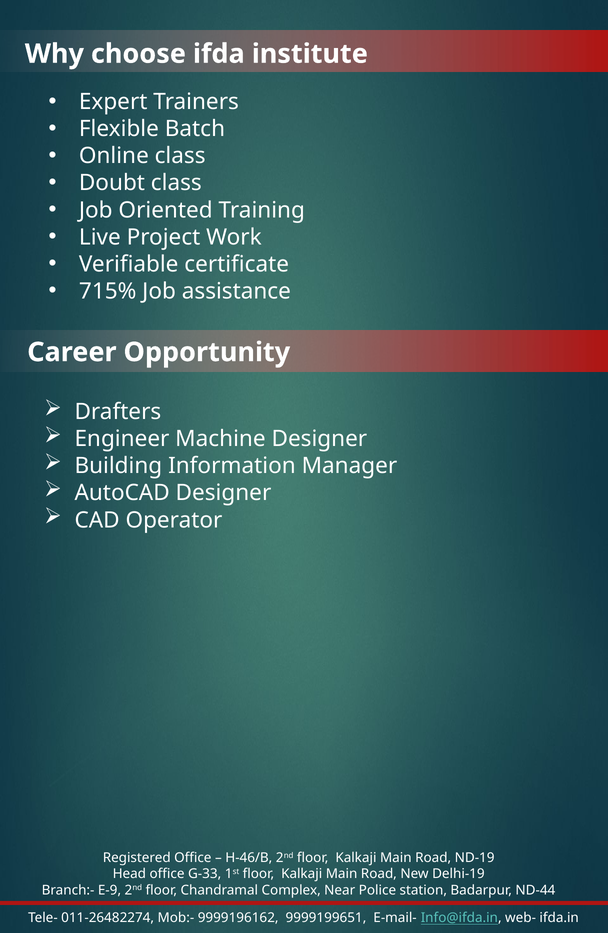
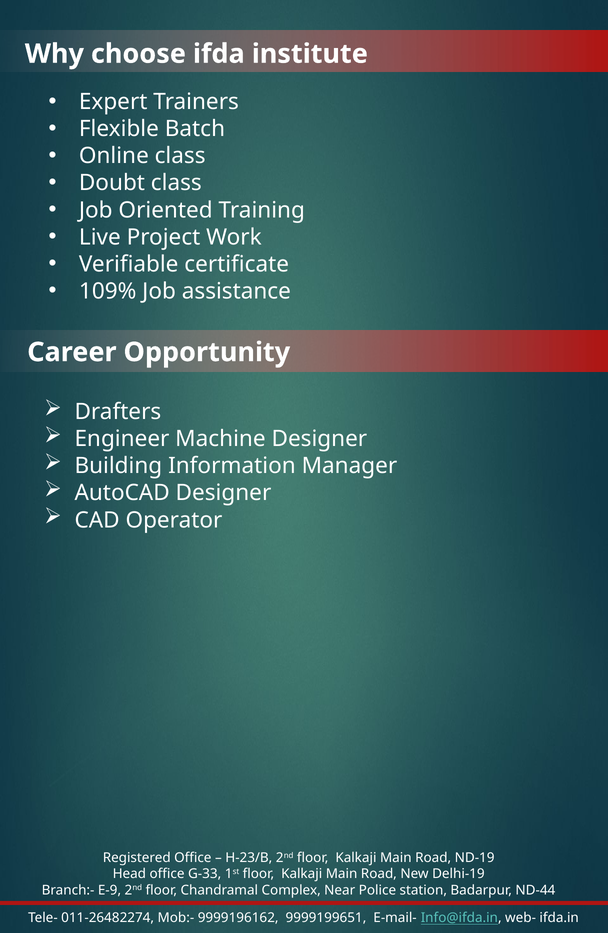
715%: 715% -> 109%
H-46/B: H-46/B -> H-23/B
